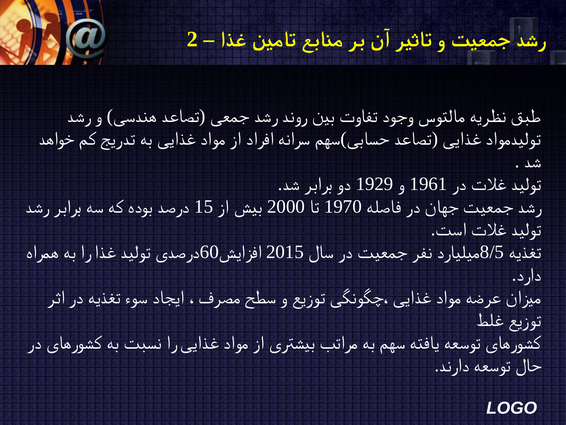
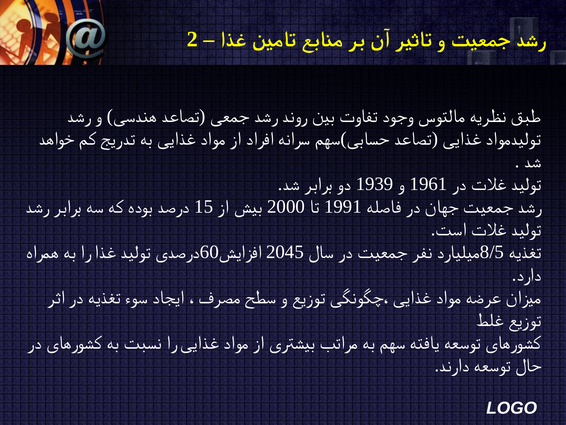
1929: 1929 -> 1939
1970: 1970 -> 1991
2015: 2015 -> 2045
